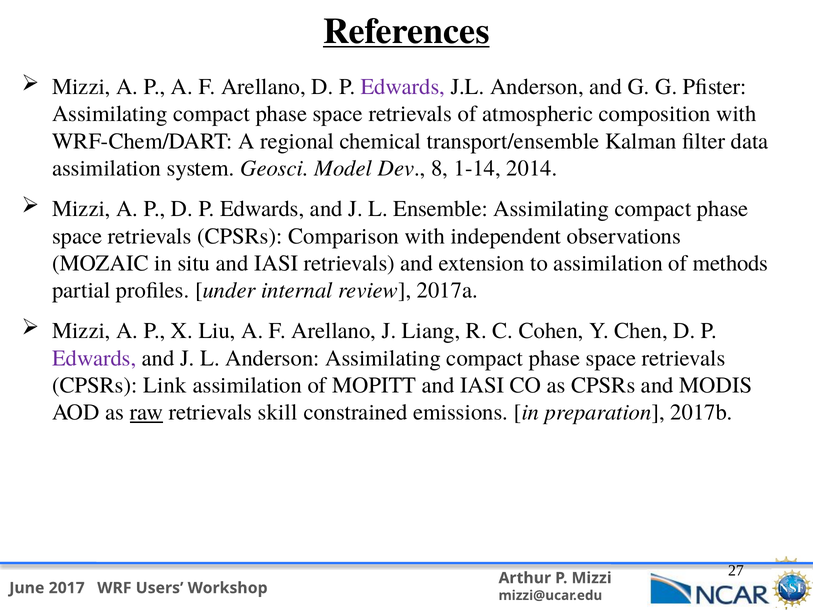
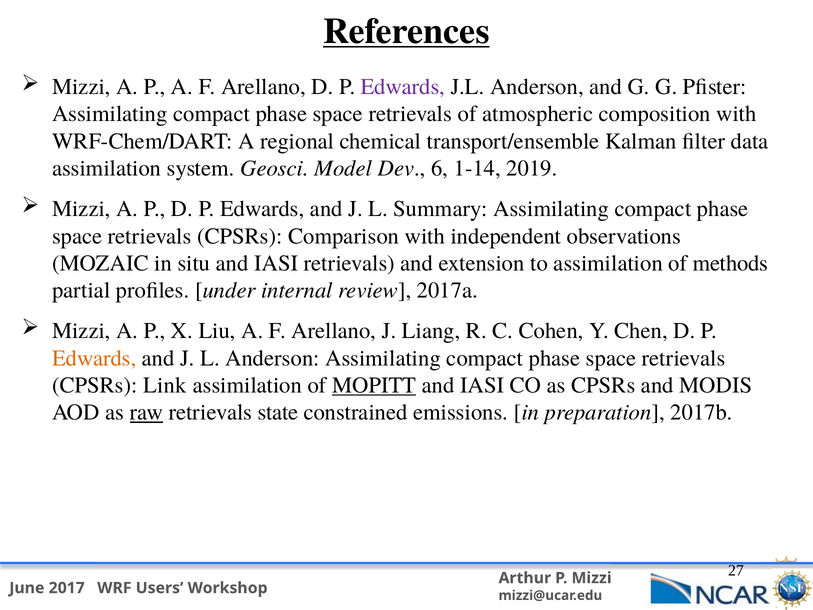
8: 8 -> 6
2014: 2014 -> 2019
Ensemble: Ensemble -> Summary
Edwards at (94, 358) colour: purple -> orange
MOPITT underline: none -> present
skill: skill -> state
